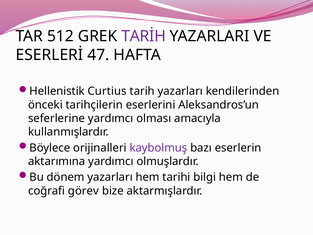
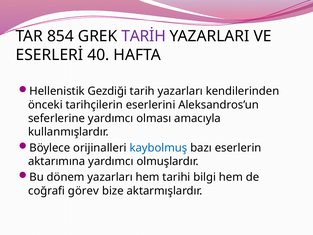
512: 512 -> 854
47: 47 -> 40
Curtius: Curtius -> Gezdiği
kaybolmuş colour: purple -> blue
